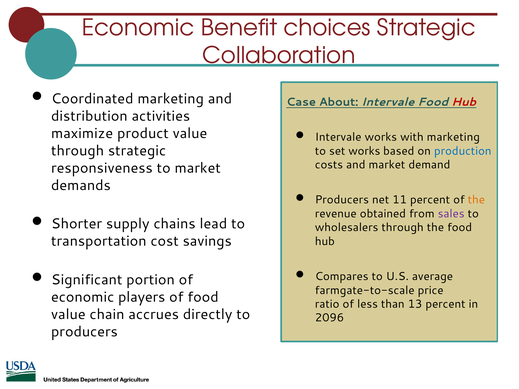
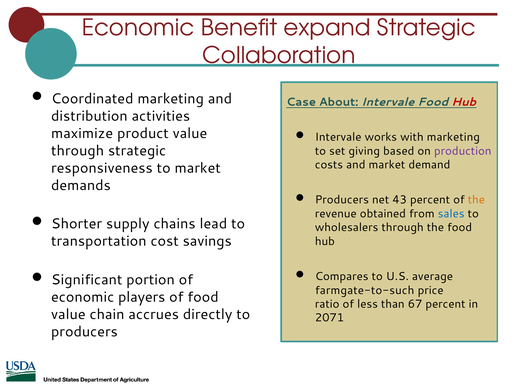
choices: choices -> expand
set works: works -> giving
production colour: blue -> purple
11: 11 -> 43
sales colour: purple -> blue
farmgate-to-scale: farmgate-to-scale -> farmgate-to-such
13: 13 -> 67
2096: 2096 -> 2071
